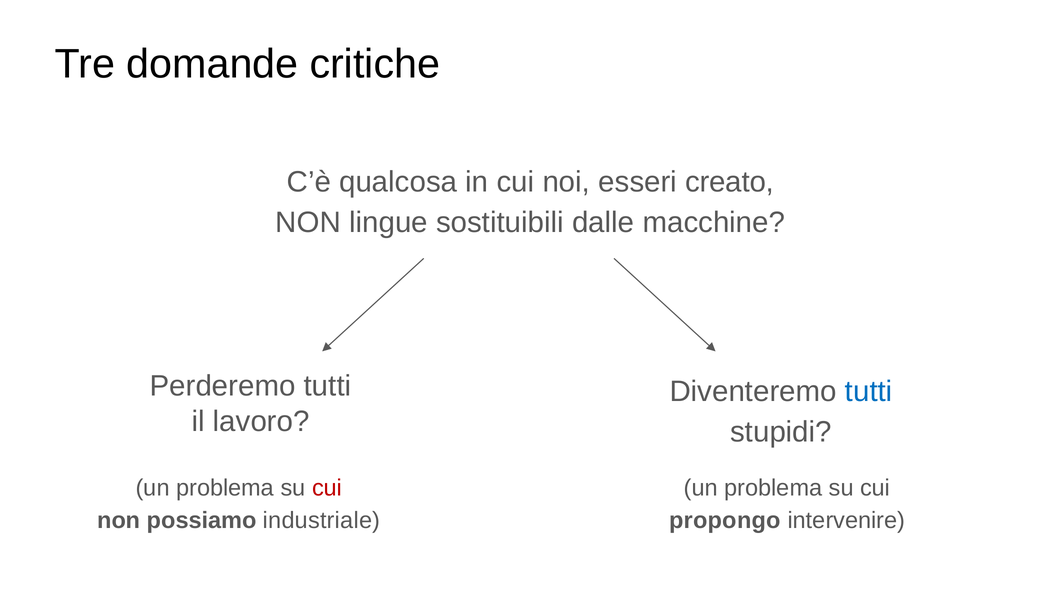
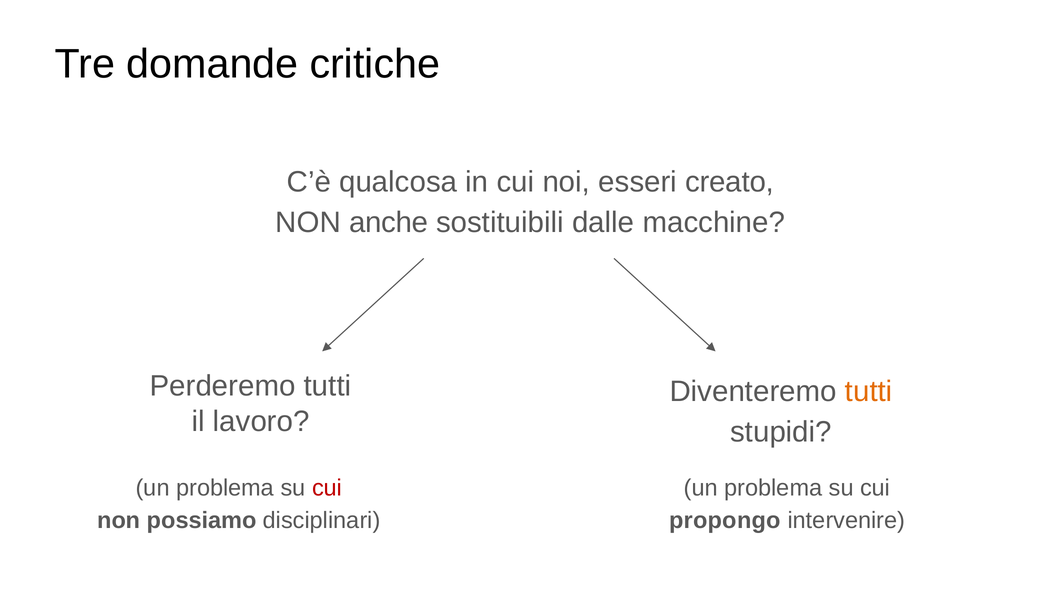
lingue: lingue -> anche
tutti at (869, 391) colour: blue -> orange
industriale: industriale -> disciplinari
